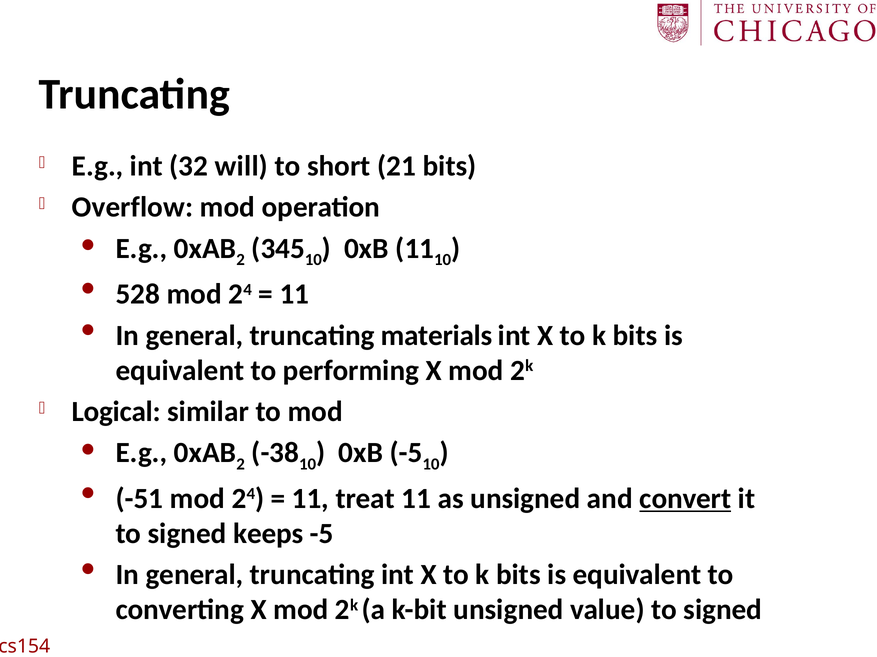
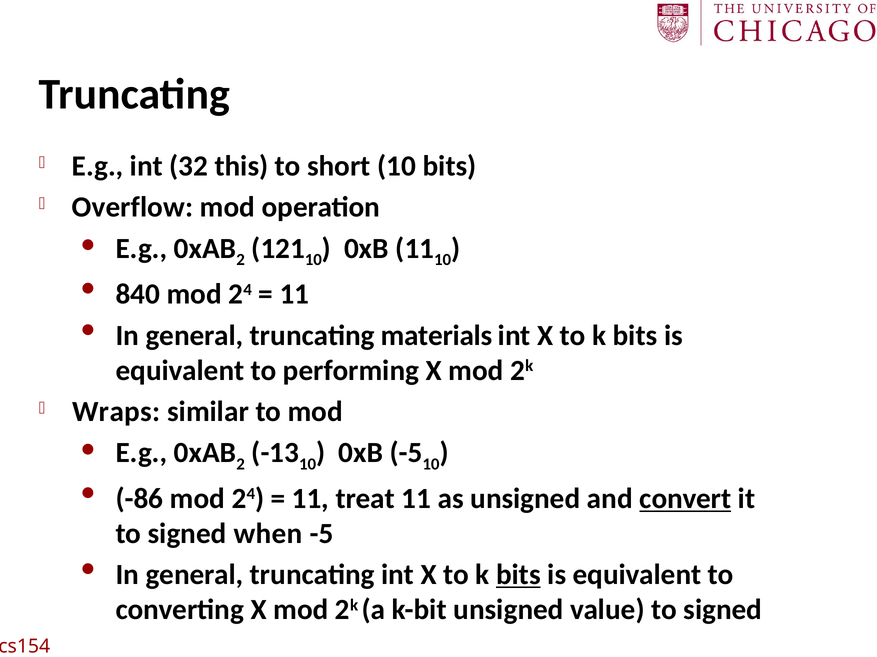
will: will -> this
short 21: 21 -> 10
345: 345 -> 121
528: 528 -> 840
Logical: Logical -> Wraps
-38: -38 -> -13
-51: -51 -> -86
keeps: keeps -> when
bits at (518, 575) underline: none -> present
